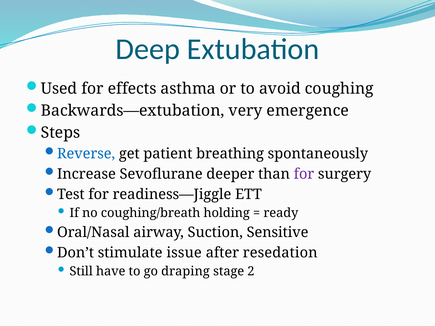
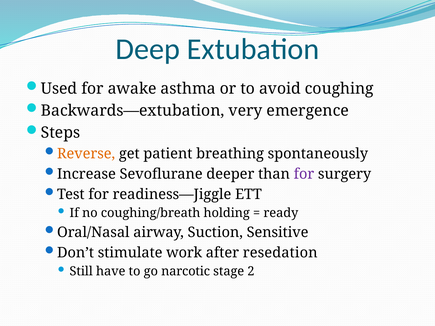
effects: effects -> awake
Reverse colour: blue -> orange
issue: issue -> work
draping: draping -> narcotic
